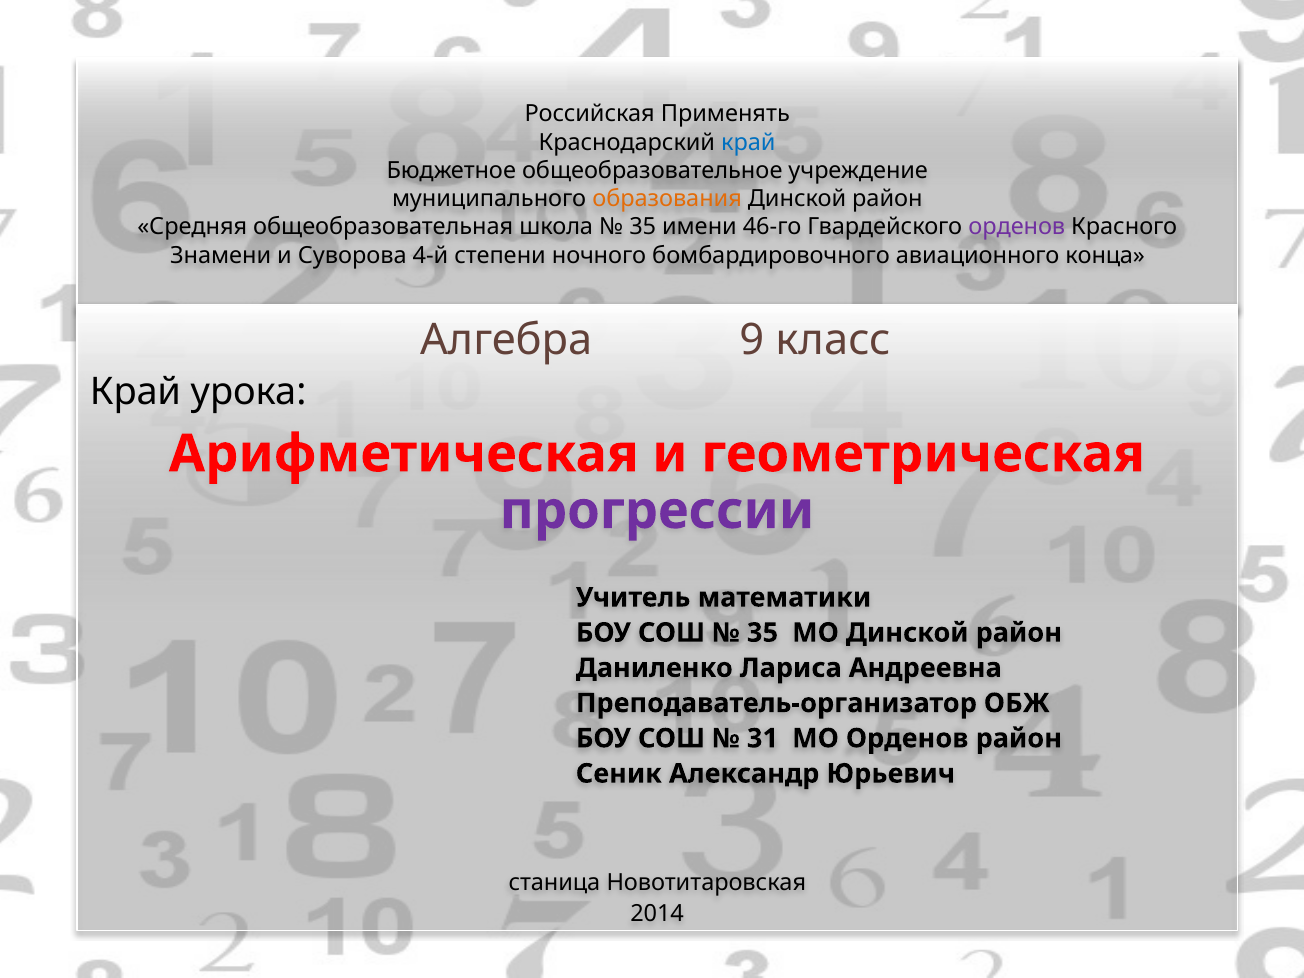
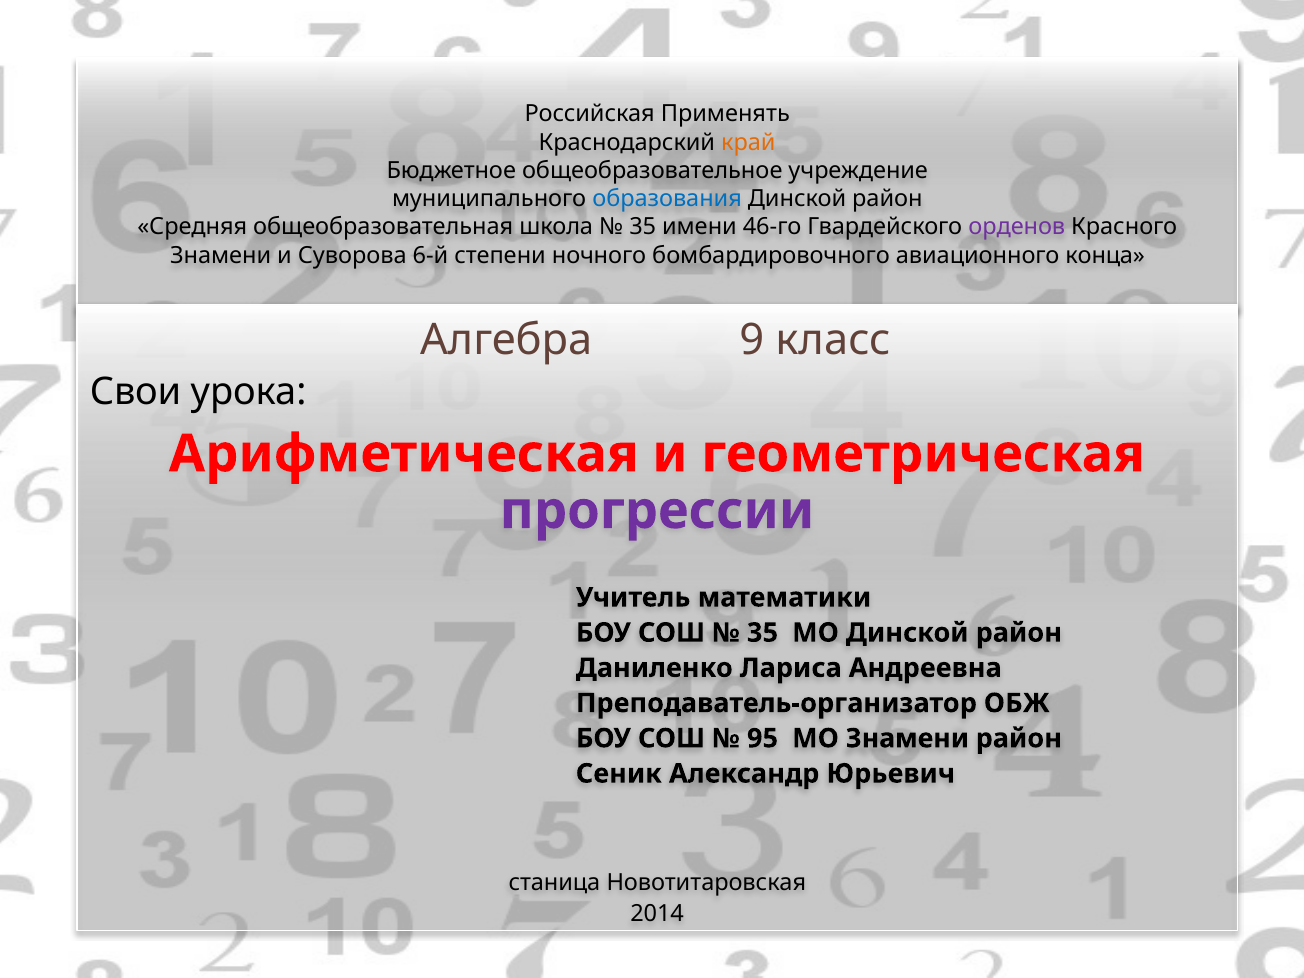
край at (748, 142) colour: blue -> orange
образования colour: orange -> blue
4-й: 4-й -> 6-й
Край at (136, 392): Край -> Свои
31: 31 -> 95
МО Орденов: Орденов -> Знамени
